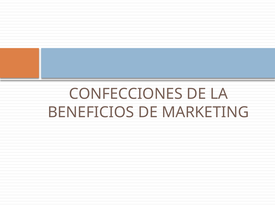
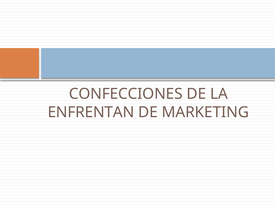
BENEFICIOS: BENEFICIOS -> ENFRENTAN
